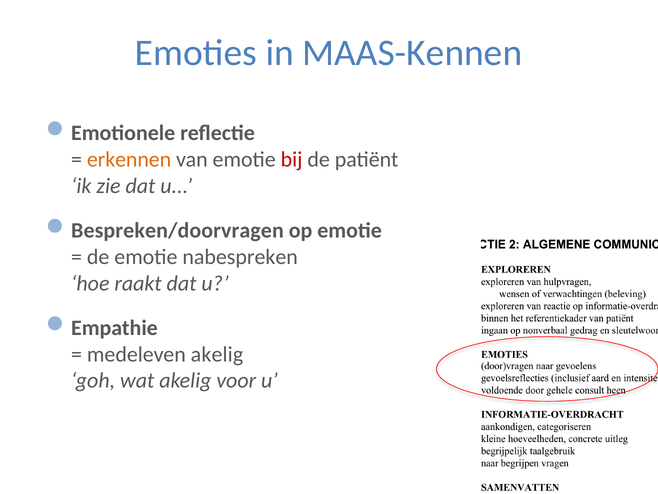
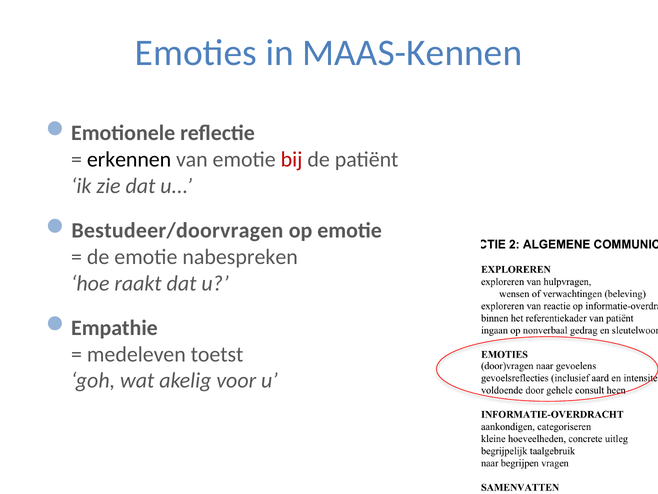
erkennen colour: orange -> black
Bespreken/doorvragen: Bespreken/doorvragen -> Bestudeer/doorvragen
medeleven akelig: akelig -> toetst
